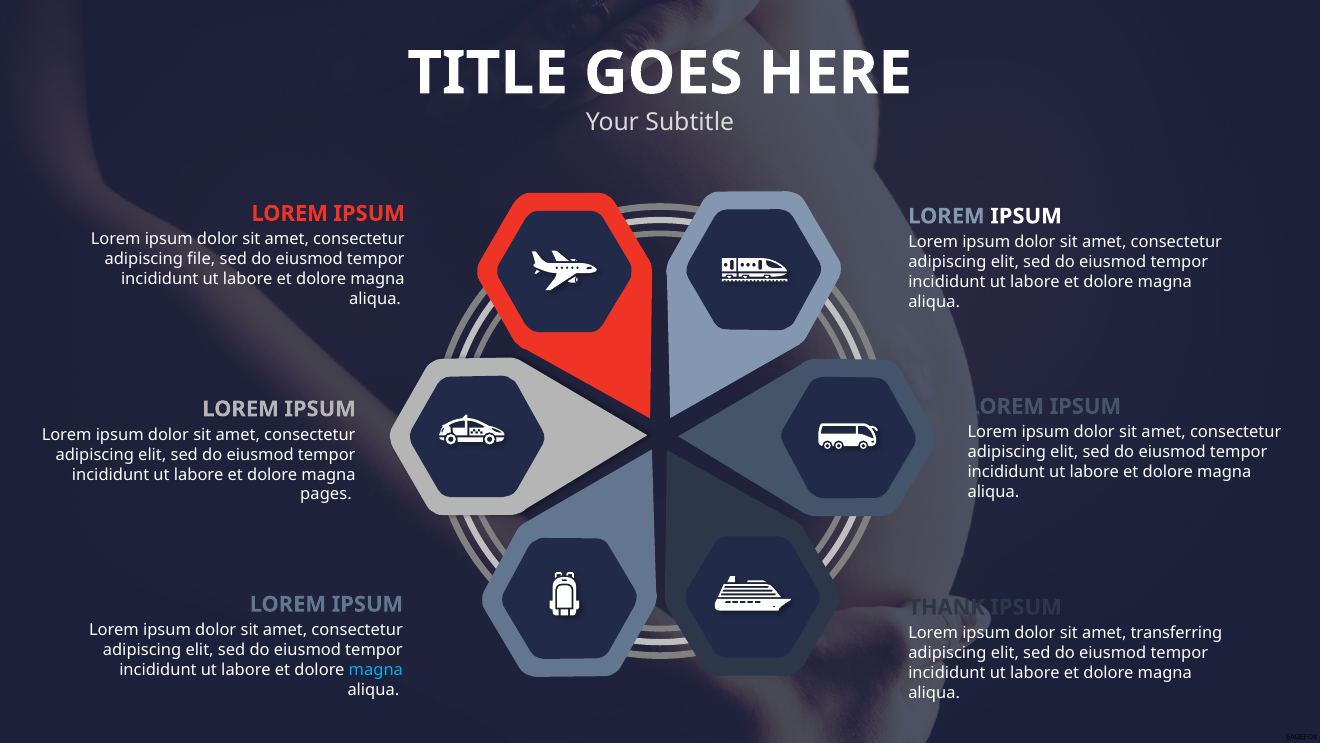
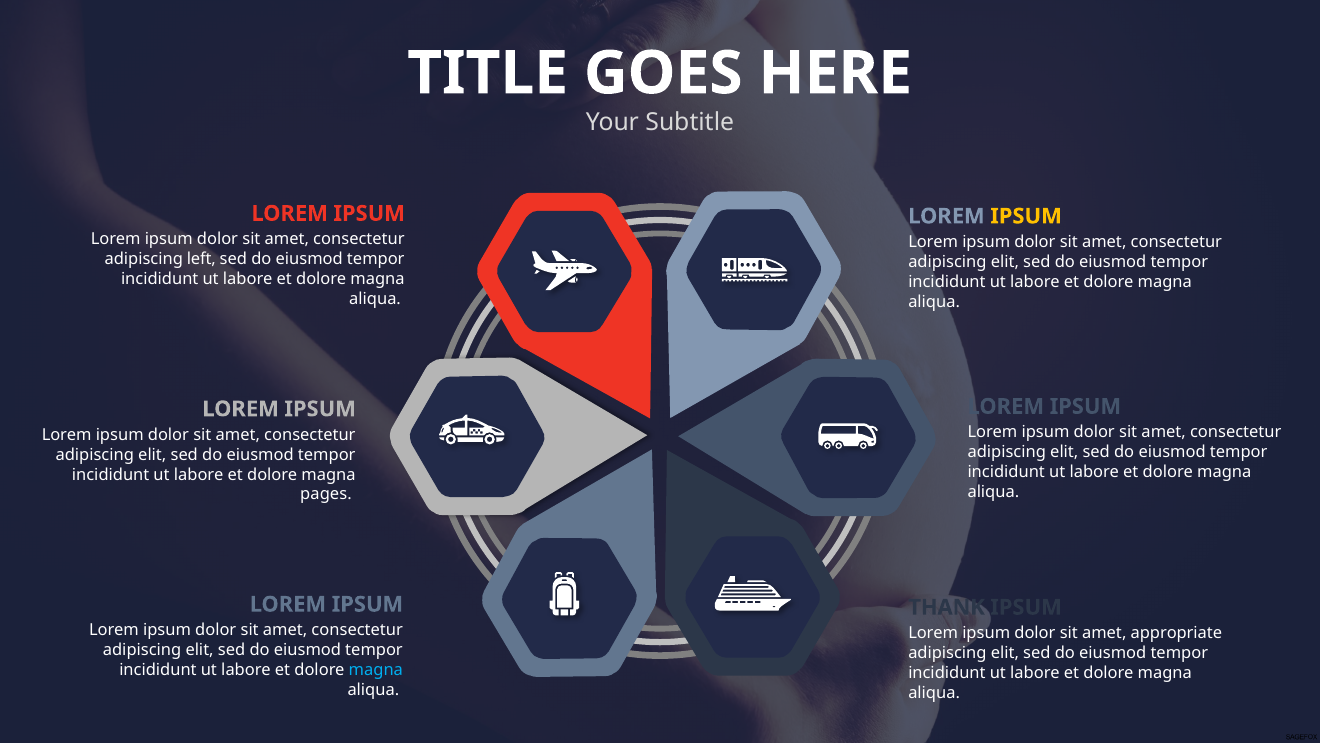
IPSUM at (1026, 216) colour: white -> yellow
file: file -> left
transferring: transferring -> appropriate
